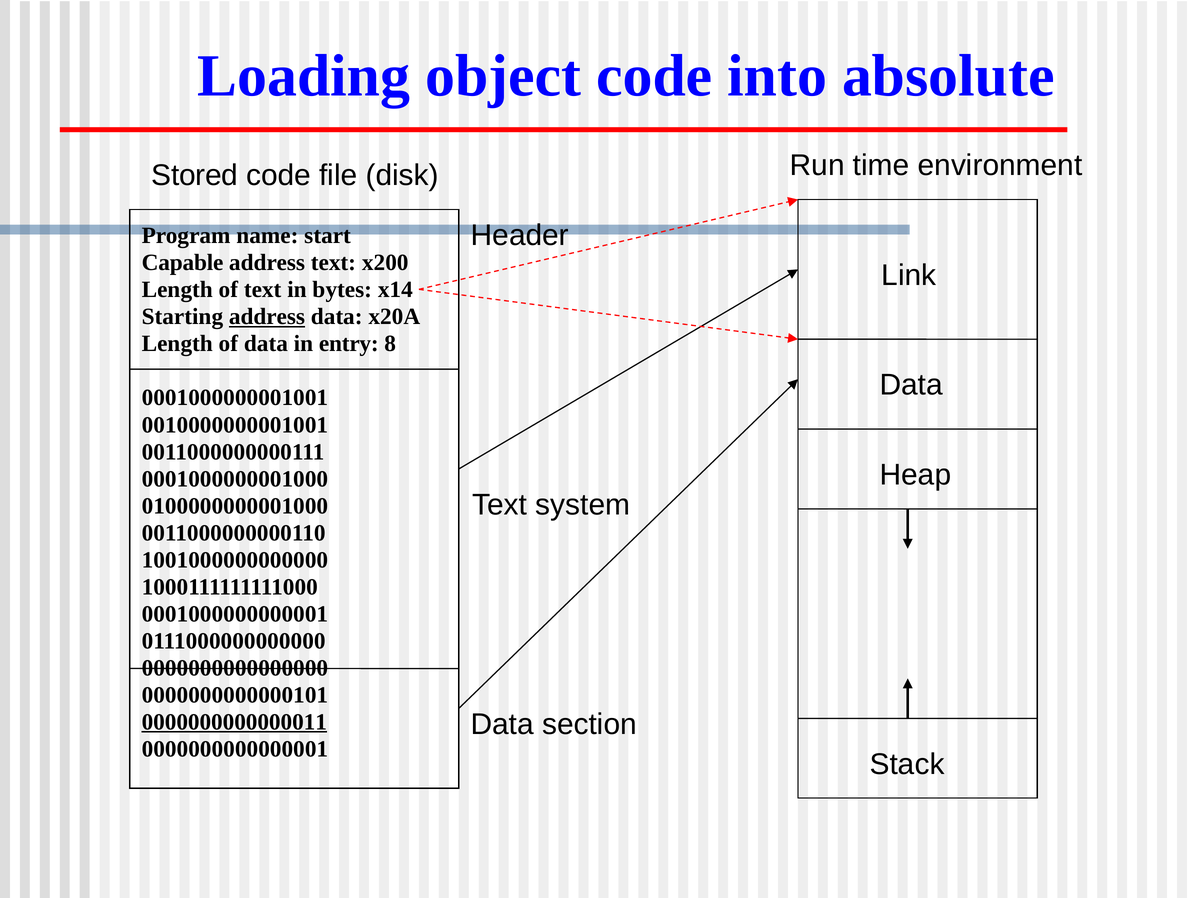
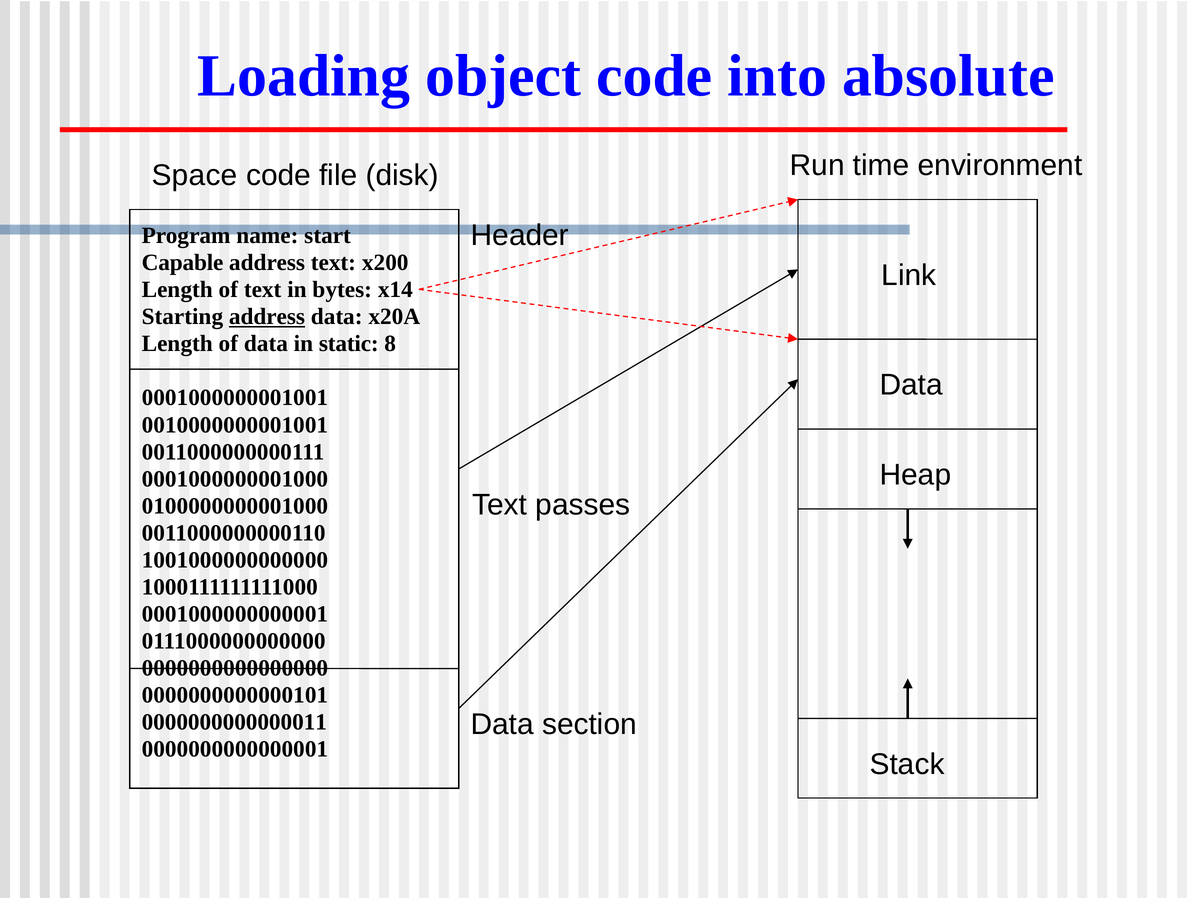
Stored: Stored -> Space
entry: entry -> static
system: system -> passes
0000000000000011 underline: present -> none
